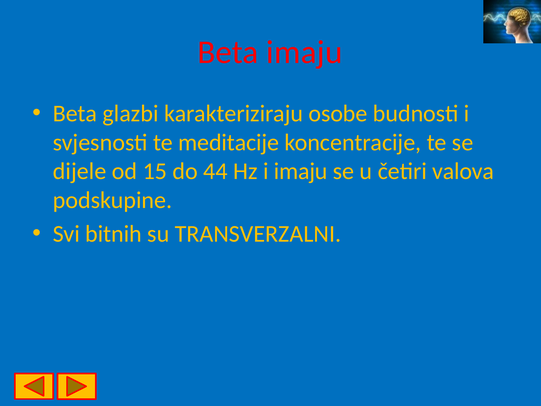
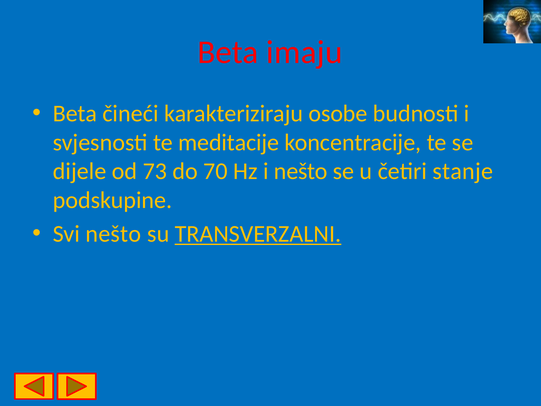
glazbi: glazbi -> čineći
15: 15 -> 73
44: 44 -> 70
i imaju: imaju -> nešto
valova: valova -> stanje
Svi bitnih: bitnih -> nešto
TRANSVERZALNI underline: none -> present
